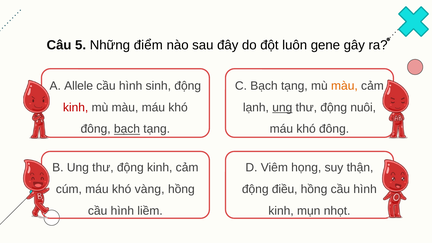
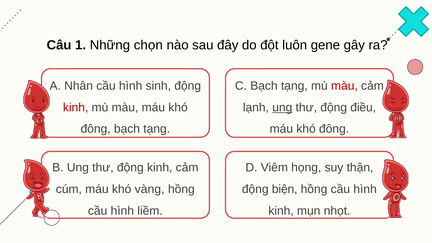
5: 5 -> 1
điểm: điểm -> chọn
Allele: Allele -> Nhân
màu at (344, 86) colour: orange -> red
nuôi: nuôi -> điều
bạch at (127, 129) underline: present -> none
điều: điều -> biện
